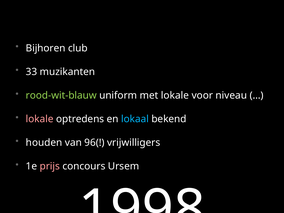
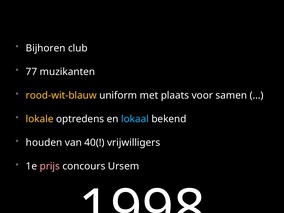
33: 33 -> 77
rood-wit-blauw colour: light green -> yellow
met lokale: lokale -> plaats
niveau: niveau -> samen
lokale at (40, 119) colour: pink -> yellow
96(: 96( -> 40(
